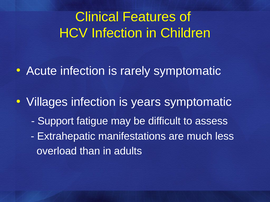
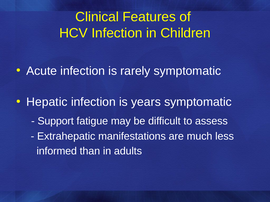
Villages: Villages -> Hepatic
overload: overload -> informed
